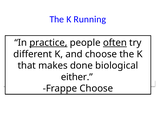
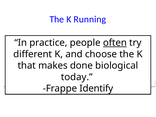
practice underline: present -> none
either: either -> today
Frappe Choose: Choose -> Identify
